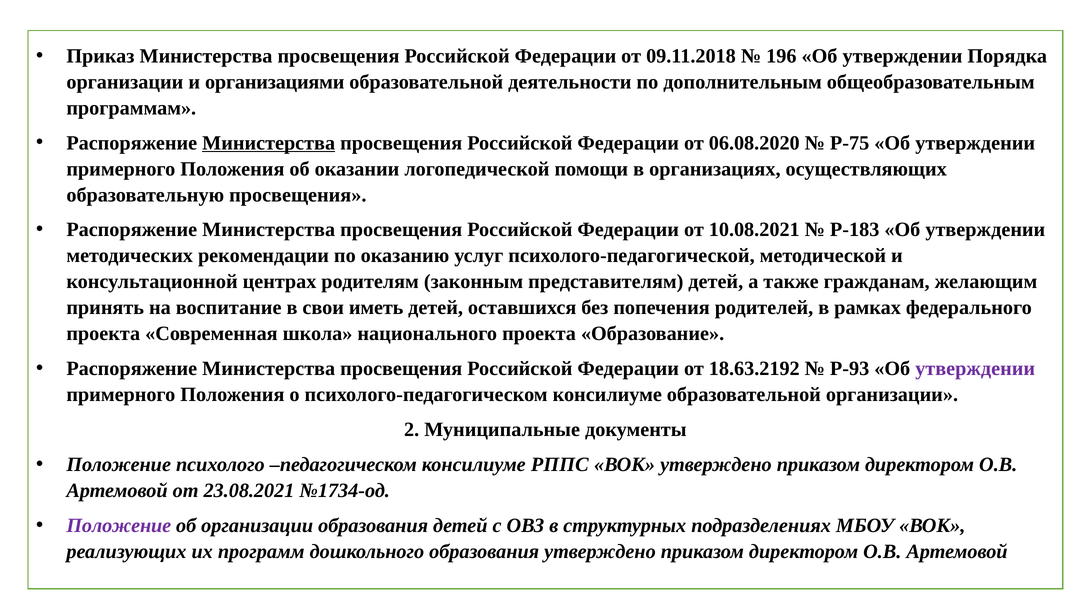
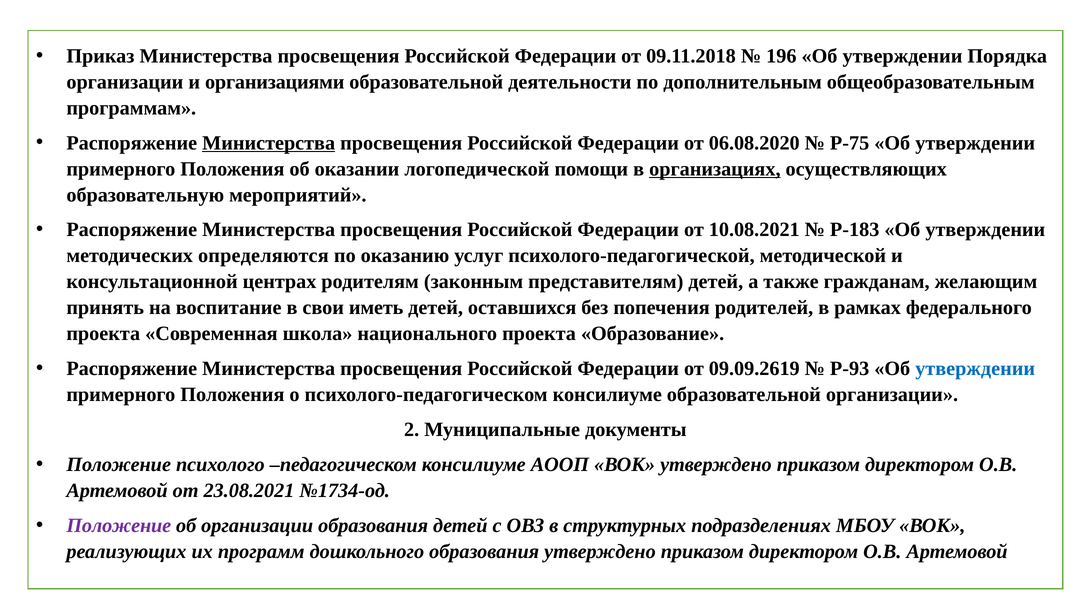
организациях underline: none -> present
образовательную просвещения: просвещения -> мероприятий
рекомендации: рекомендации -> определяются
18.63.2192: 18.63.2192 -> 09.09.2619
утверждении at (975, 368) colour: purple -> blue
РППС: РППС -> АООП
